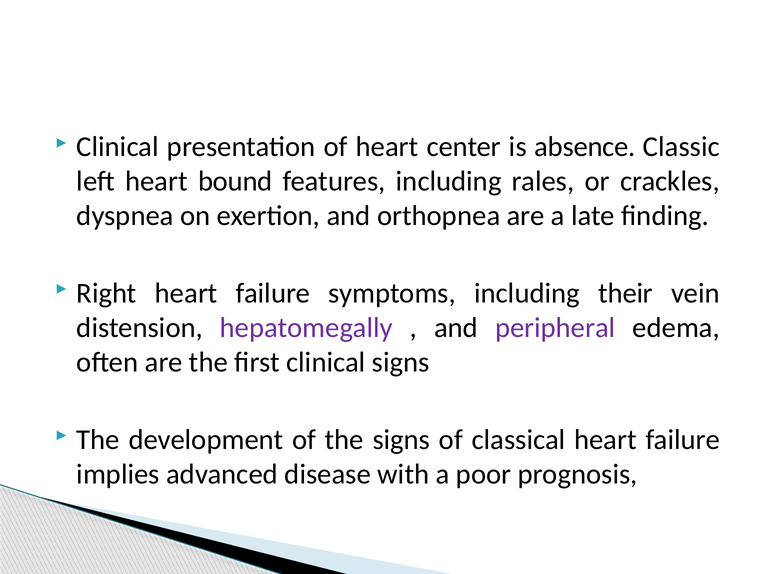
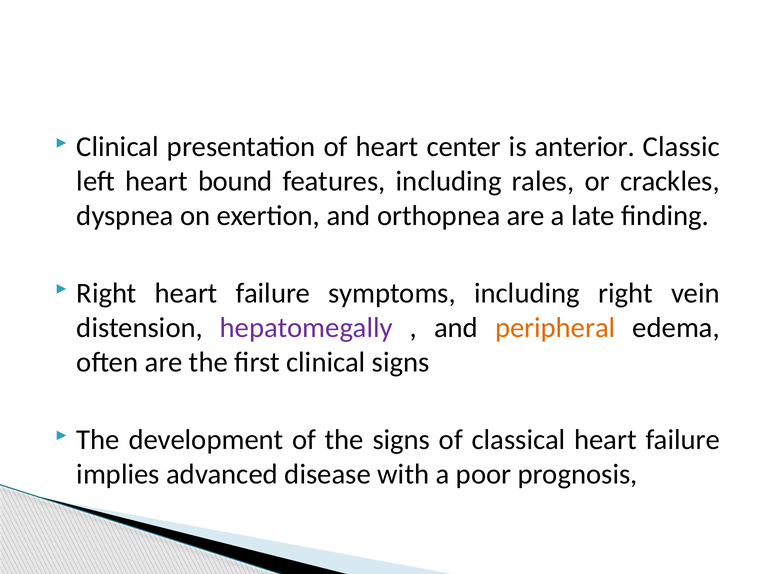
absence: absence -> anterior
including their: their -> right
peripheral colour: purple -> orange
